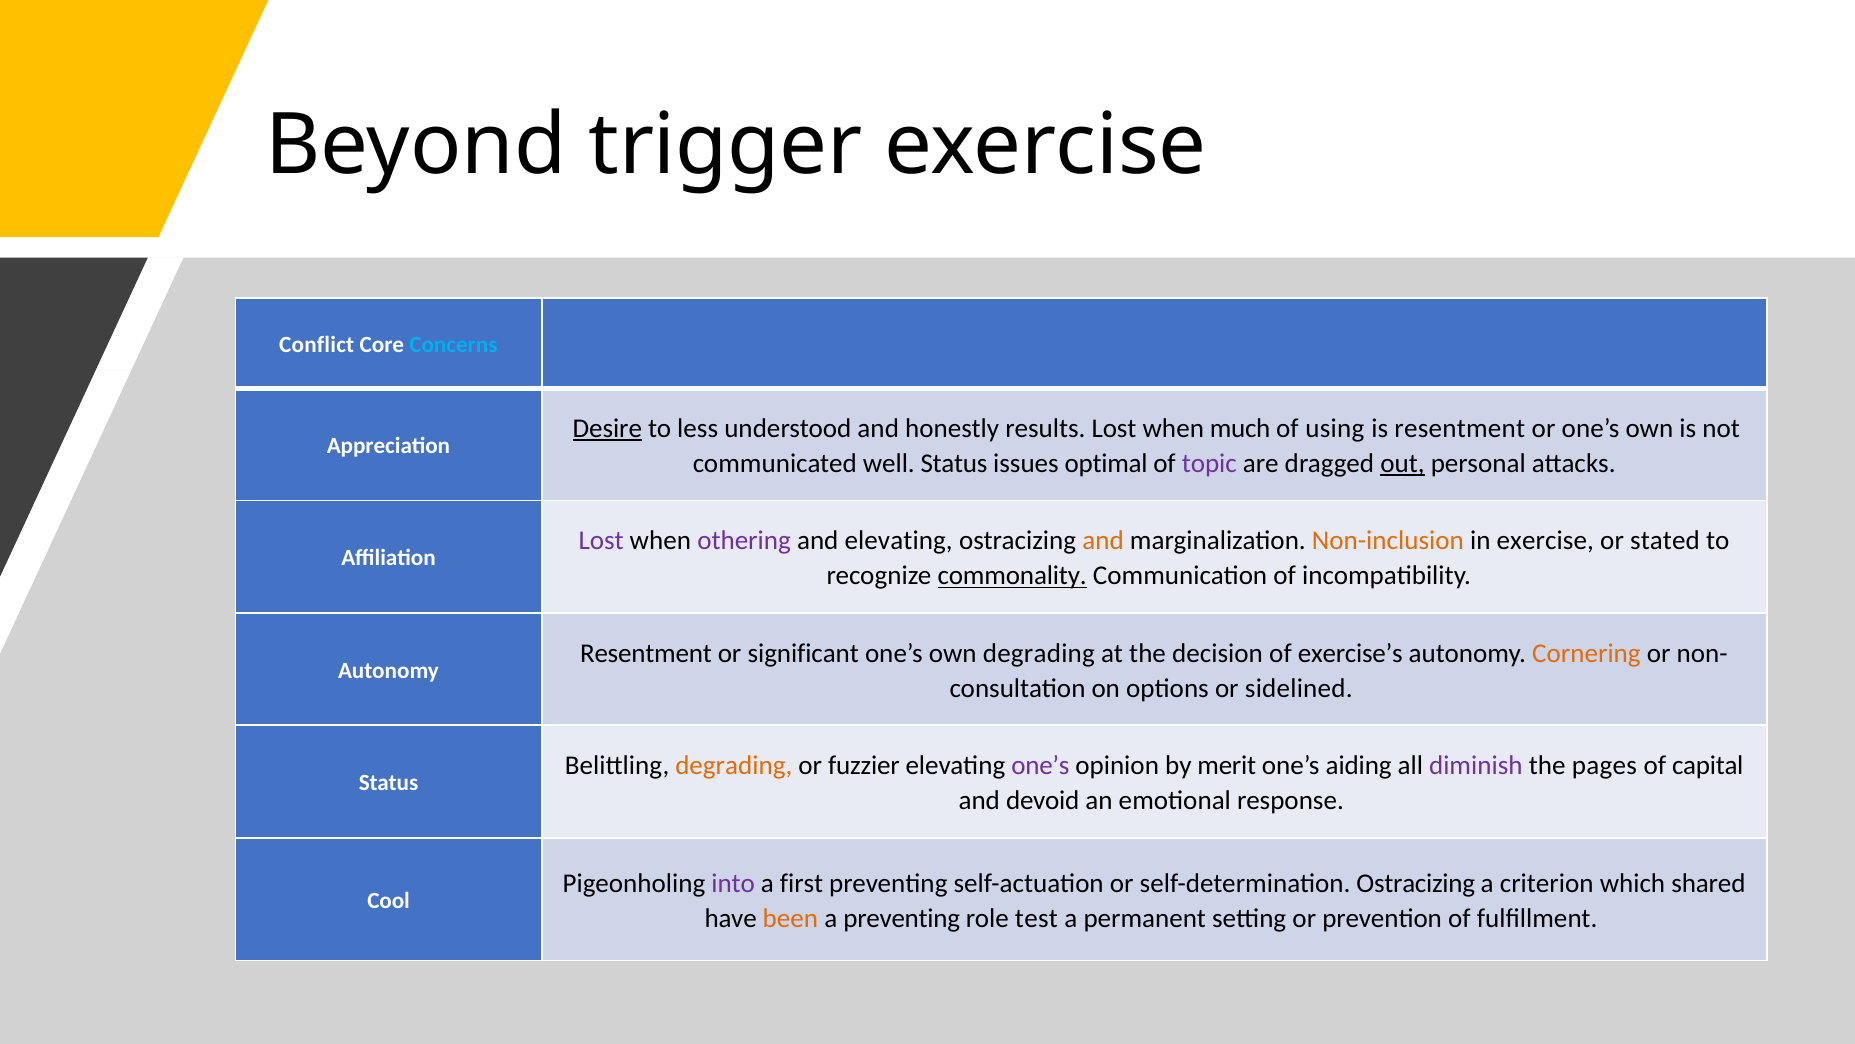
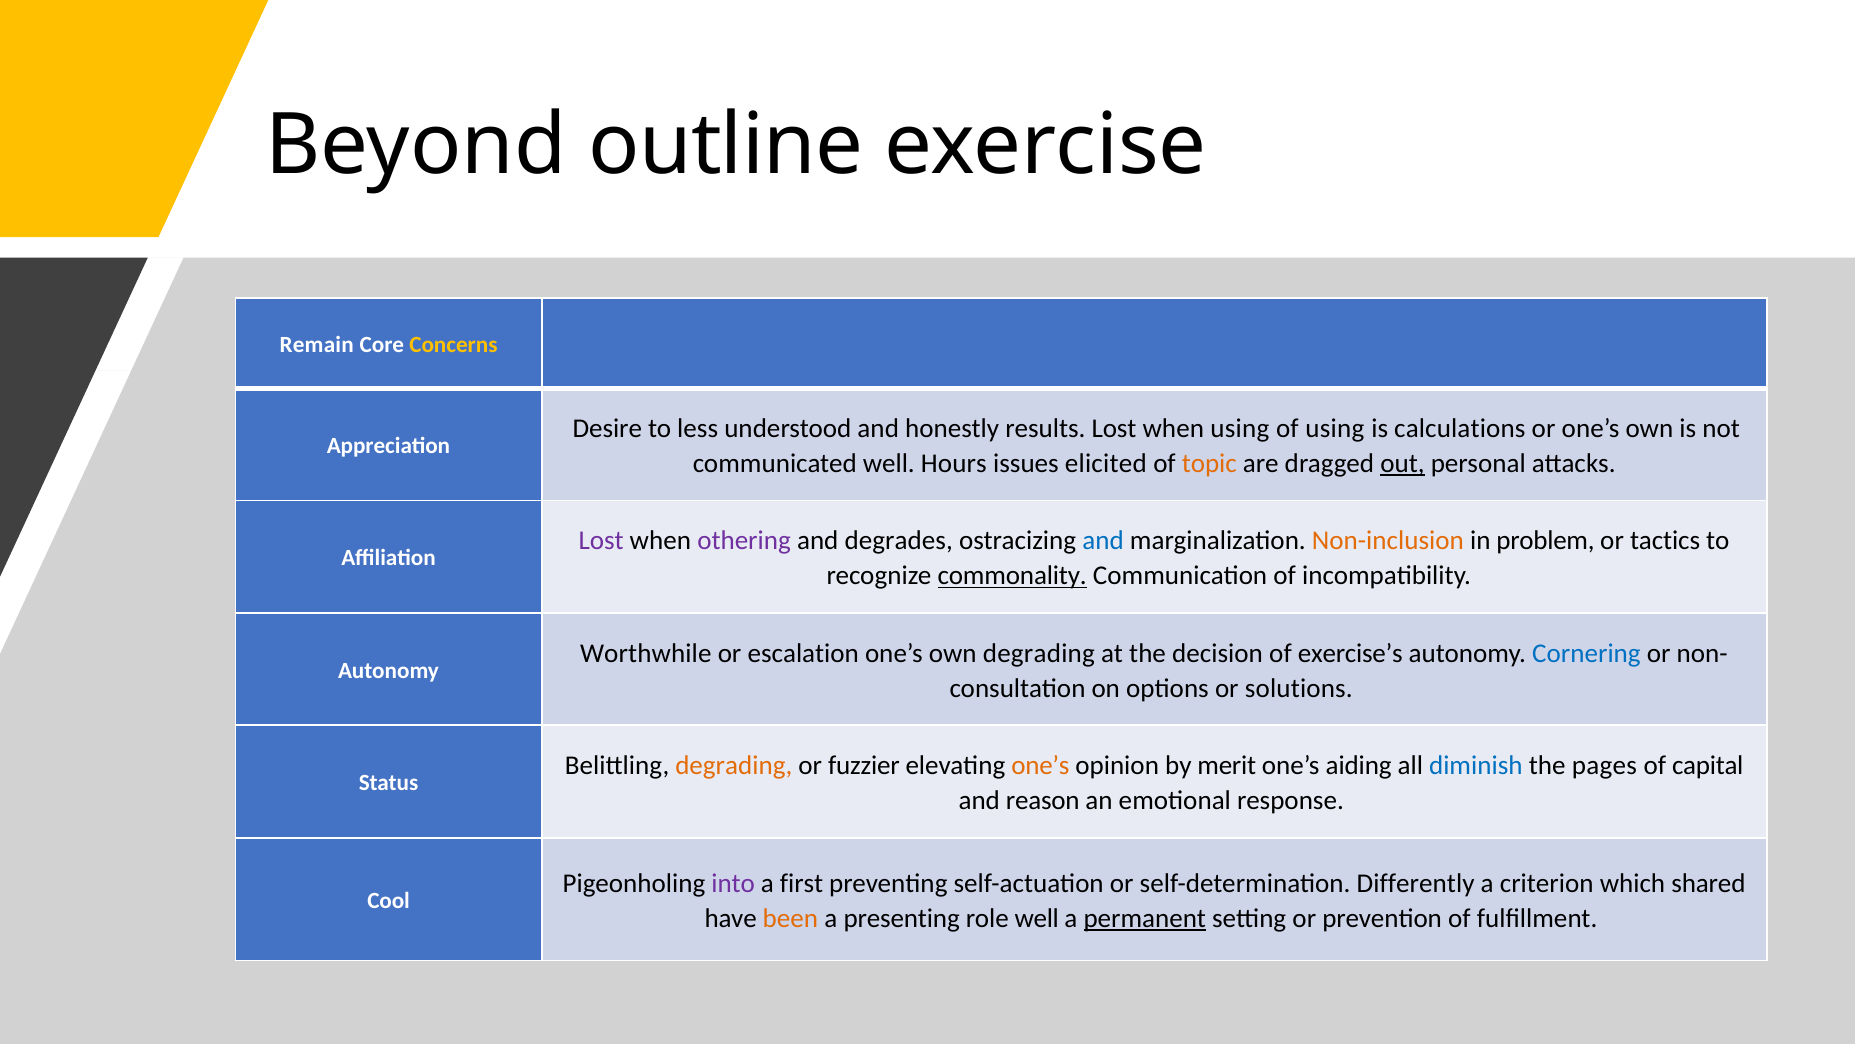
trigger: trigger -> outline
Conflict: Conflict -> Remain
Concerns colour: light blue -> yellow
Desire underline: present -> none
when much: much -> using
is resentment: resentment -> calculations
well Status: Status -> Hours
optimal: optimal -> elicited
topic colour: purple -> orange
and elevating: elevating -> degrades
and at (1103, 540) colour: orange -> blue
in exercise: exercise -> problem
stated: stated -> tactics
Resentment at (646, 653): Resentment -> Worthwhile
significant: significant -> escalation
Cornering colour: orange -> blue
sidelined: sidelined -> solutions
one’s at (1040, 765) colour: purple -> orange
diminish colour: purple -> blue
devoid: devoid -> reason
self-determination Ostracizing: Ostracizing -> Differently
a preventing: preventing -> presenting
role test: test -> well
permanent underline: none -> present
